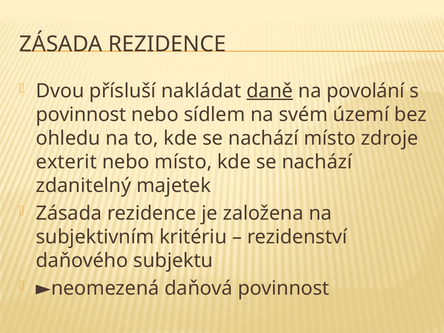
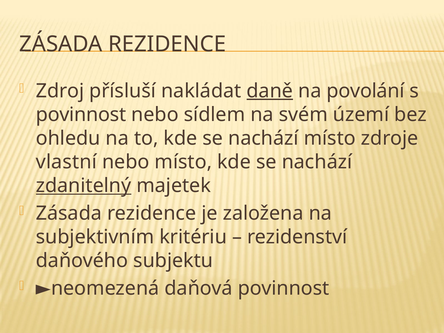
Dvou: Dvou -> Zdroj
exterit: exterit -> vlastní
zdanitelný underline: none -> present
